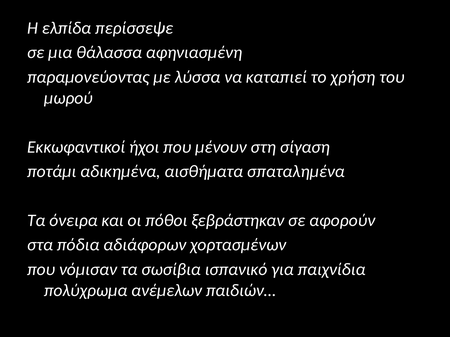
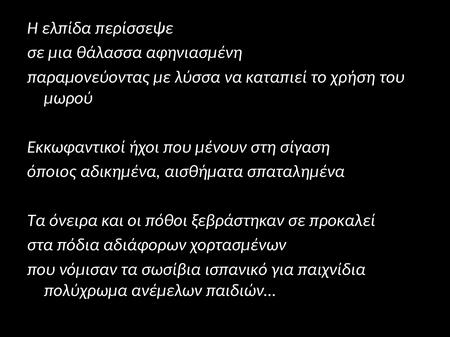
ποτάμι: ποτάμι -> όποιος
αφορούν: αφορούν -> προκαλεί
